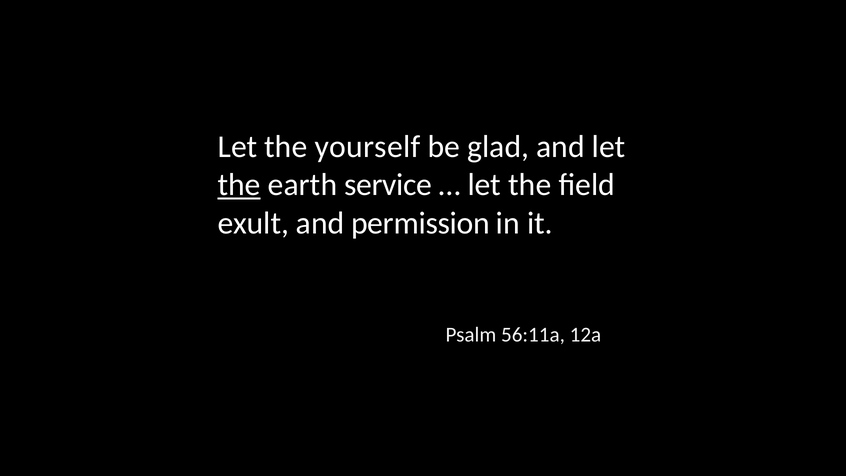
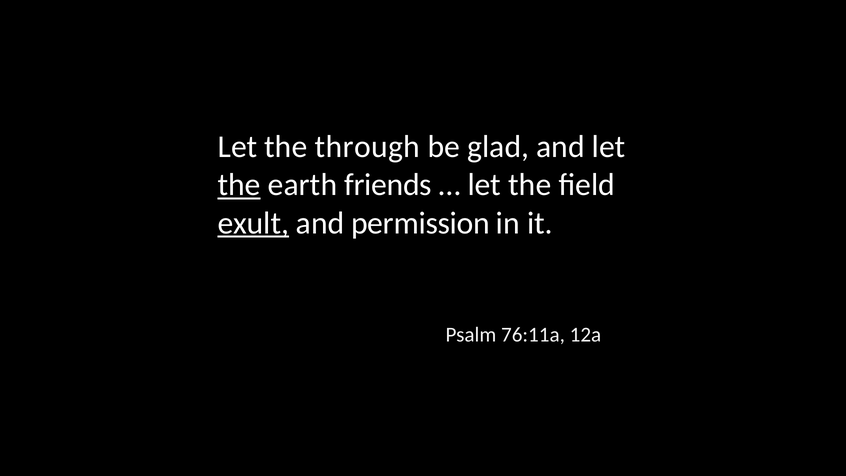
yourself: yourself -> through
service: service -> friends
exult underline: none -> present
56:11a: 56:11a -> 76:11a
